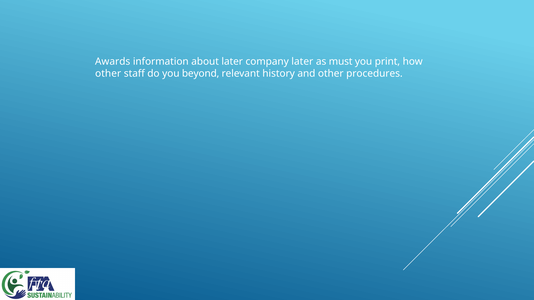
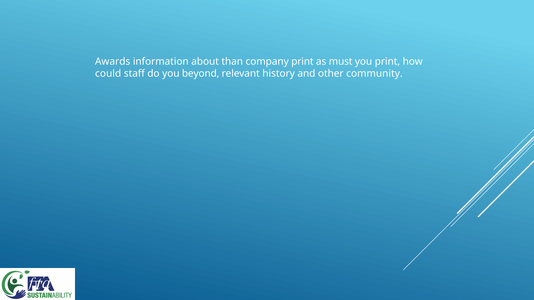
about later: later -> than
company later: later -> print
other at (108, 74): other -> could
procedures: procedures -> community
